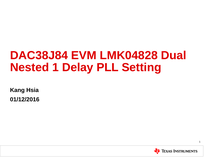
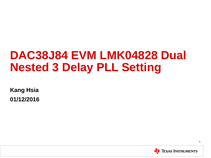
Nested 1: 1 -> 3
